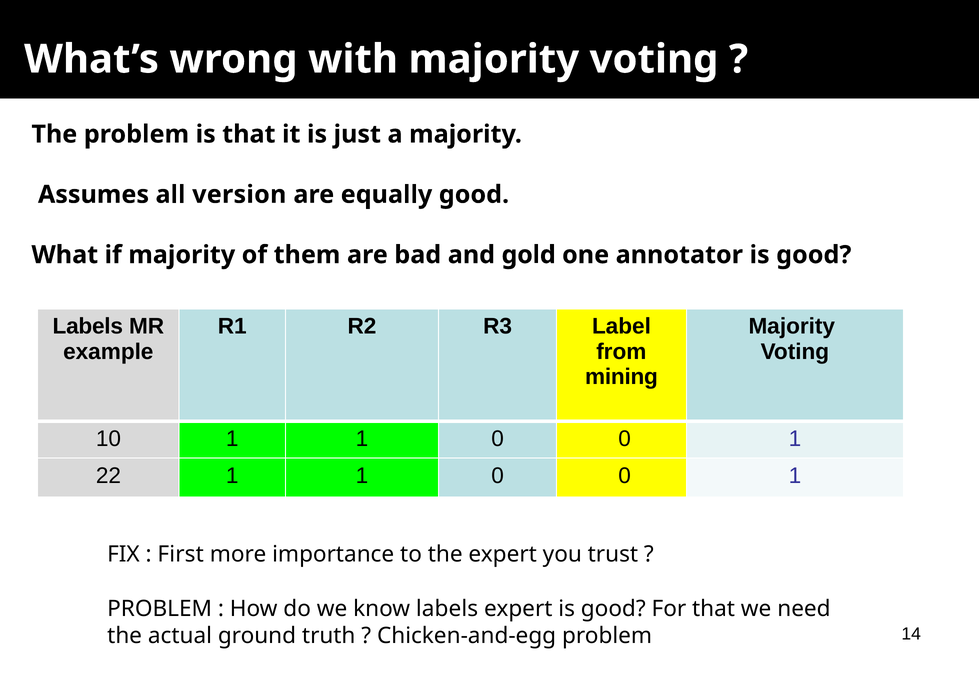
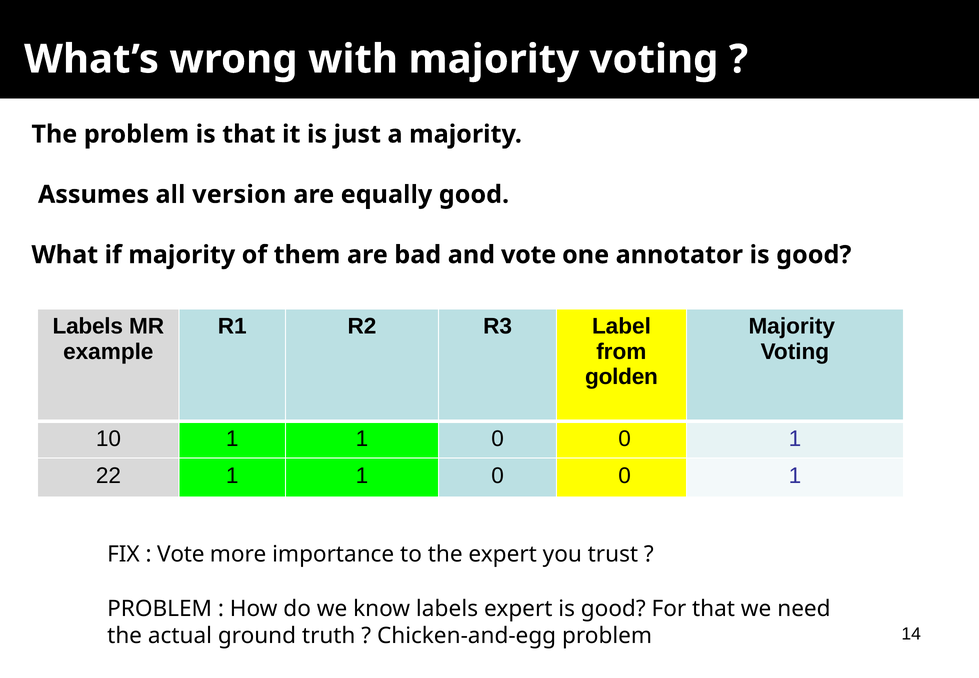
and gold: gold -> vote
mining: mining -> golden
First at (181, 554): First -> Vote
